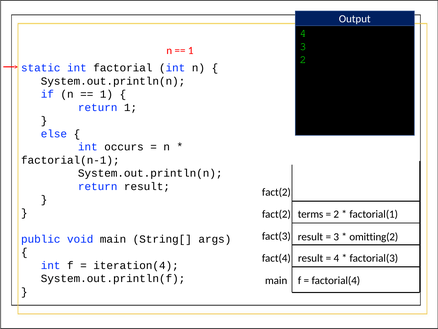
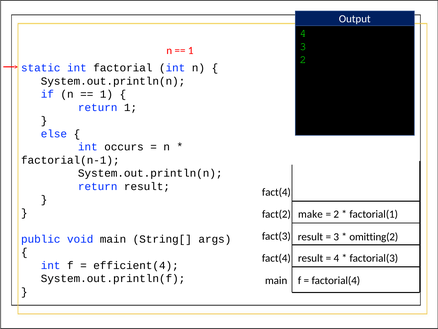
fact(2 at (276, 192): fact(2 -> fact(4
terms: terms -> make
iteration(4: iteration(4 -> efficient(4
